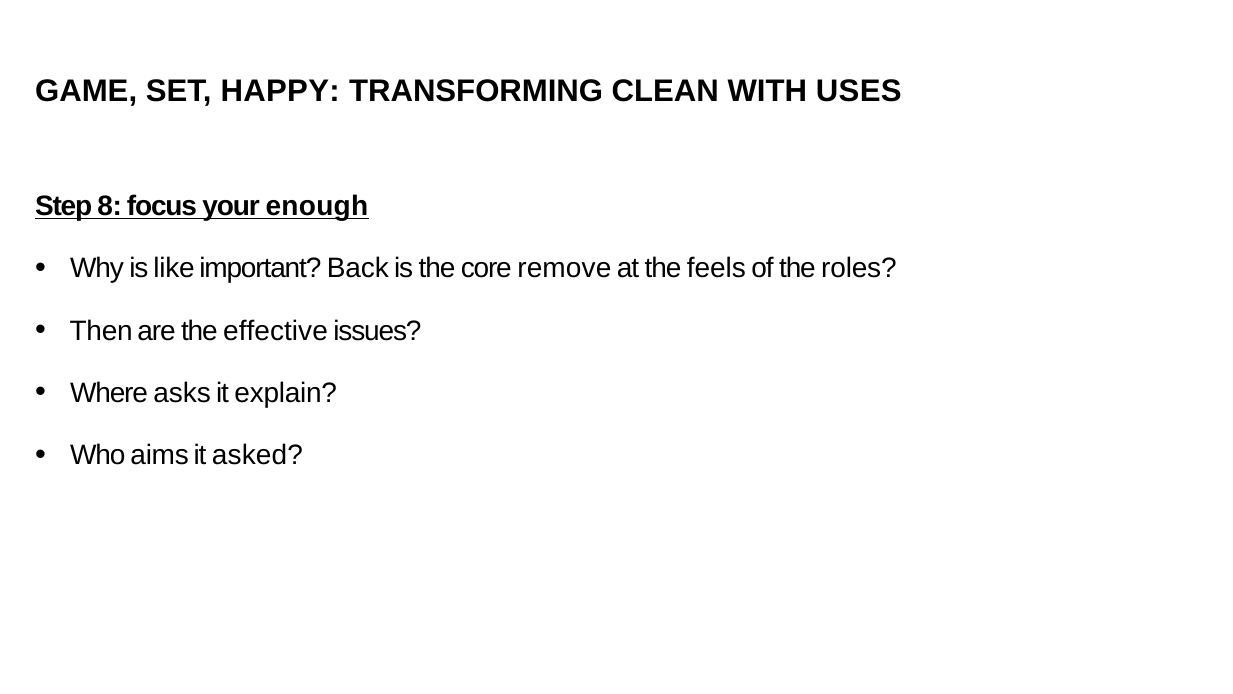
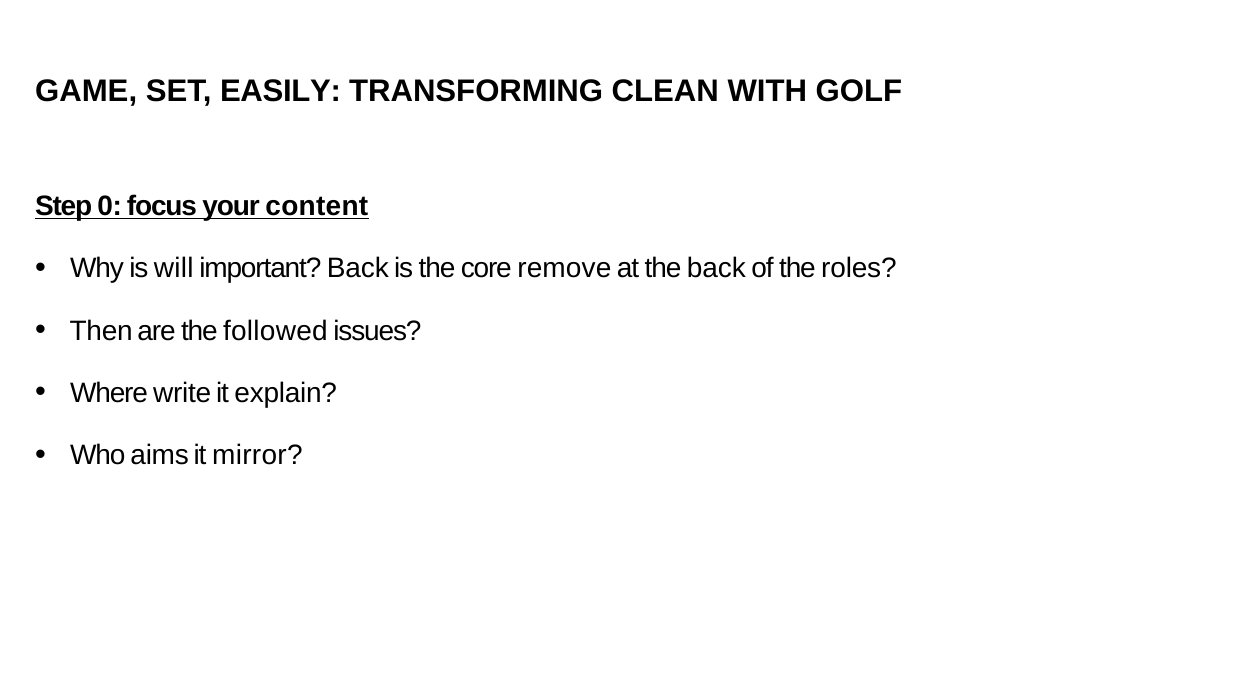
HAPPY: HAPPY -> EASILY
USES: USES -> GOLF
8: 8 -> 0
enough: enough -> content
like: like -> will
the feels: feels -> back
effective: effective -> followed
asks: asks -> write
asked: asked -> mirror
